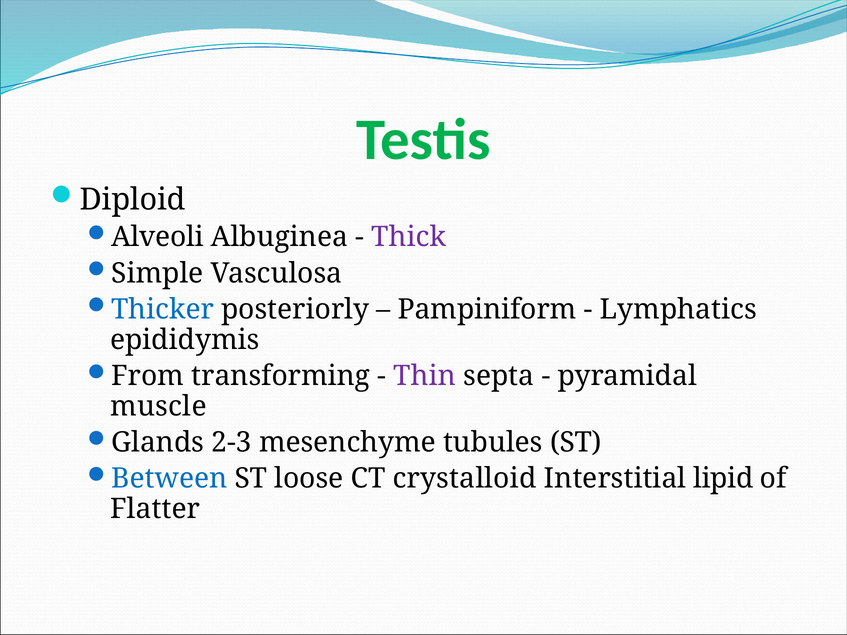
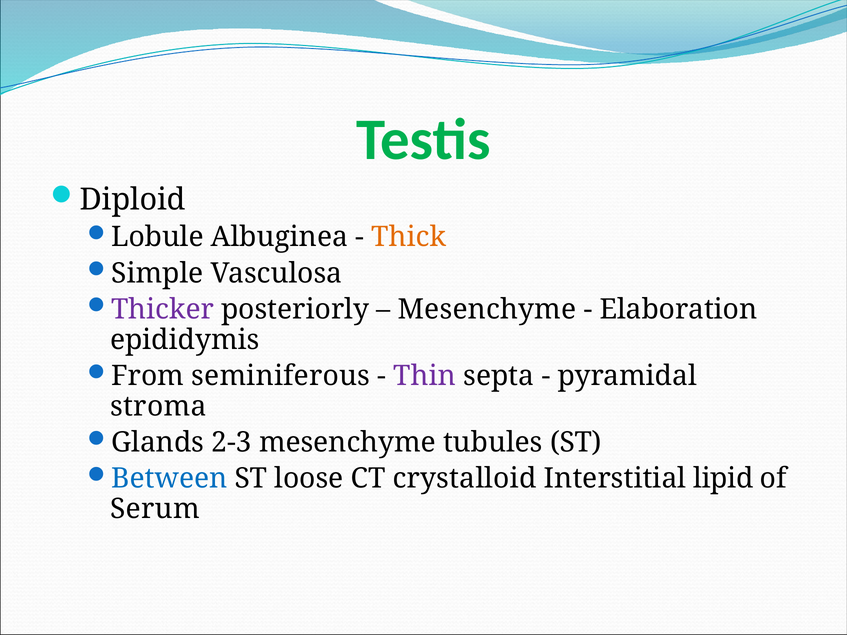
Alveoli: Alveoli -> Lobule
Thick colour: purple -> orange
Thicker colour: blue -> purple
Pampiniform at (487, 309): Pampiniform -> Mesenchyme
Lymphatics: Lymphatics -> Elaboration
transforming: transforming -> seminiferous
muscle: muscle -> stroma
Flatter: Flatter -> Serum
